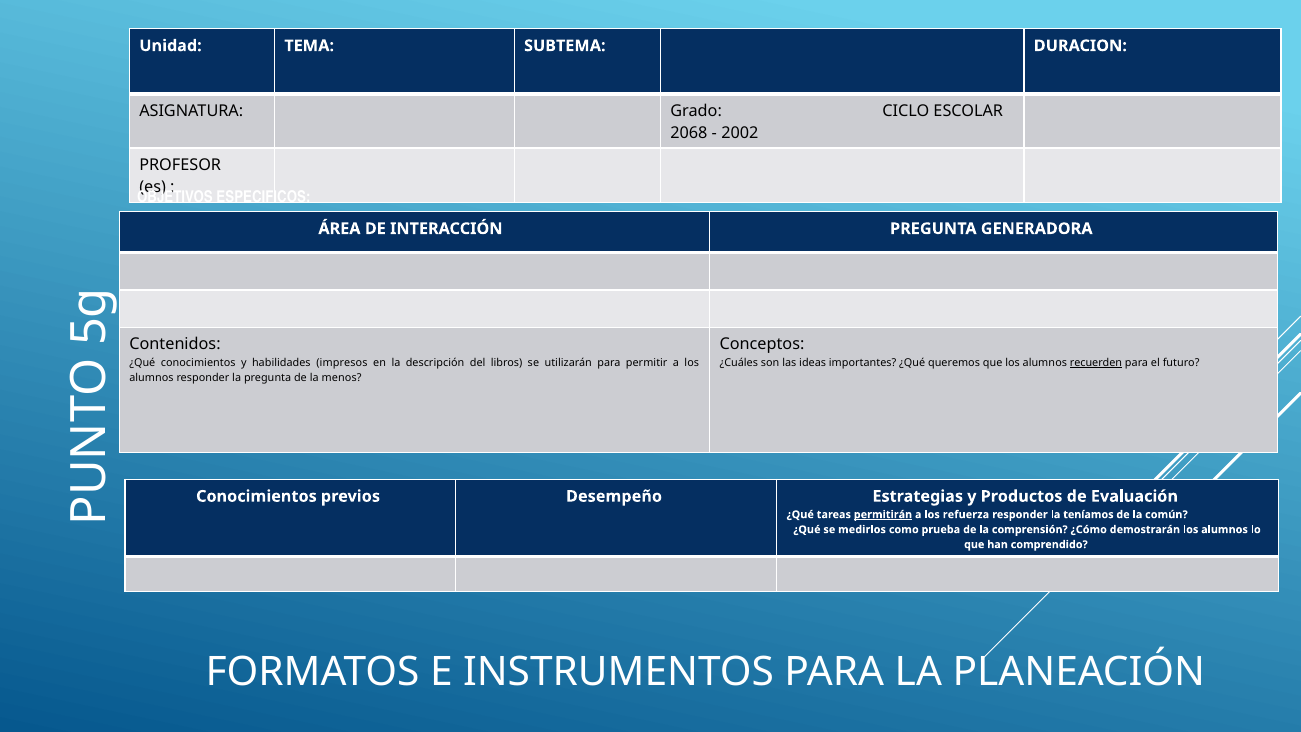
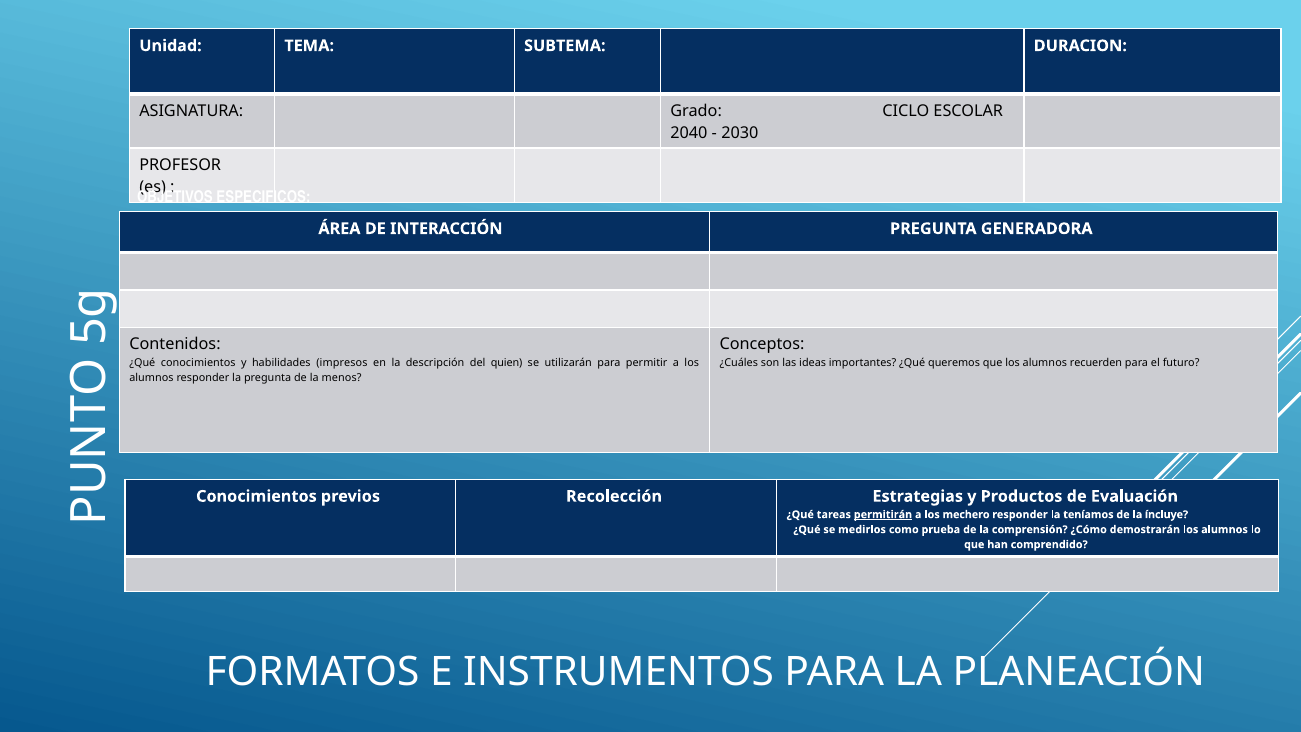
2068: 2068 -> 2040
2002: 2002 -> 2030
libros: libros -> quien
recuerden underline: present -> none
Desempeño: Desempeño -> Recolección
refuerza: refuerza -> mechero
común: común -> íncluye
